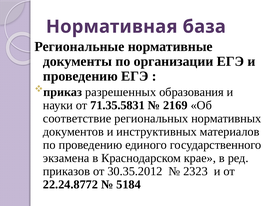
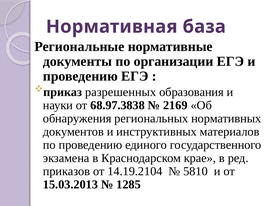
71.35.5831: 71.35.5831 -> 68.97.3838
соответствие: соответствие -> обнаружения
30.35.2012: 30.35.2012 -> 14.19.2104
2323: 2323 -> 5810
22.24.8772: 22.24.8772 -> 15.03.2013
5184: 5184 -> 1285
